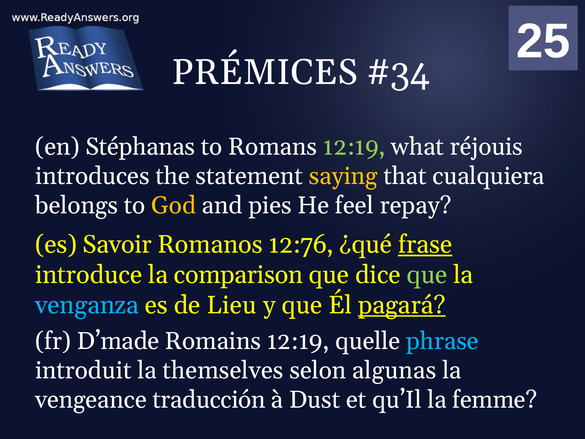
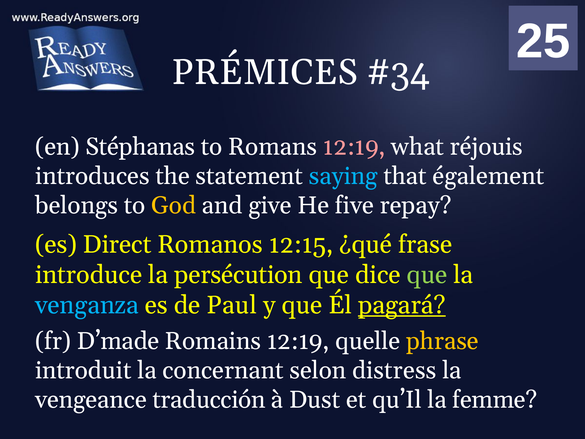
12:19 at (354, 147) colour: light green -> pink
saying colour: yellow -> light blue
cualquiera: cualquiera -> également
pies: pies -> give
feel: feel -> five
Savoir: Savoir -> Direct
12:76: 12:76 -> 12:15
frase underline: present -> none
comparison: comparison -> persécution
Lieu: Lieu -> Paul
phrase colour: light blue -> yellow
themselves: themselves -> concernant
algunas: algunas -> distress
